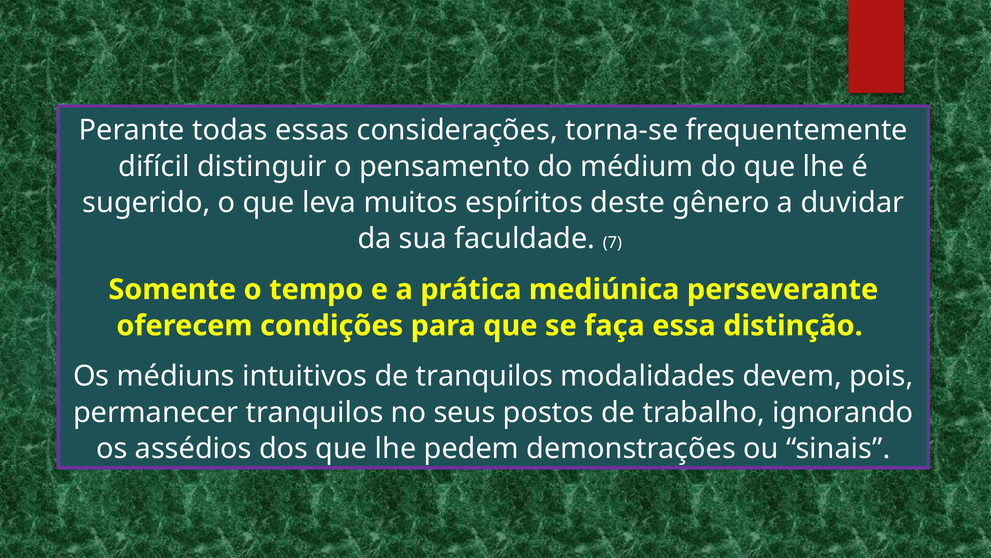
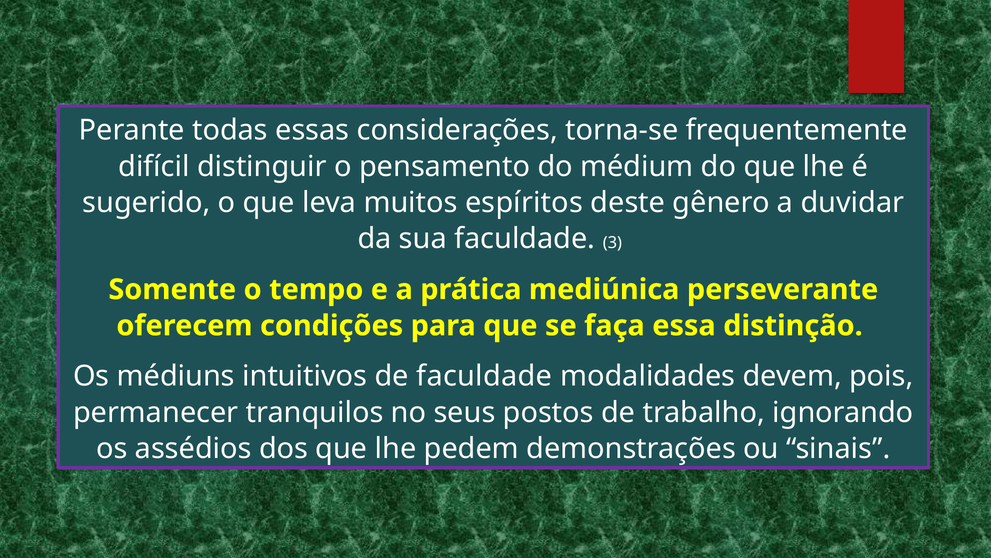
7: 7 -> 3
de tranquilos: tranquilos -> faculdade
